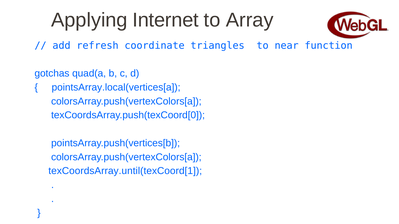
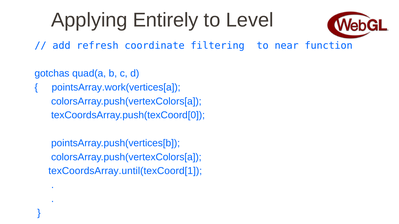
Internet: Internet -> Entirely
Array: Array -> Level
triangles: triangles -> filtering
pointsArray.local(vertices[a: pointsArray.local(vertices[a -> pointsArray.work(vertices[a
